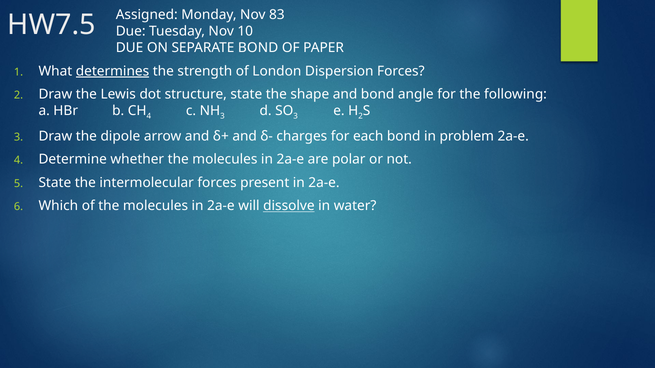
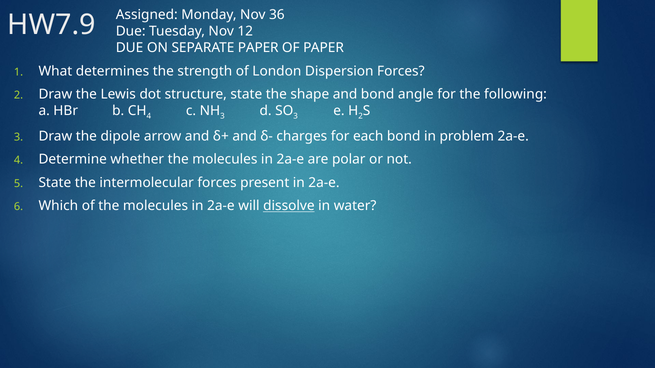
HW7.5: HW7.5 -> HW7.9
83: 83 -> 36
10: 10 -> 12
SEPARATE BOND: BOND -> PAPER
determines underline: present -> none
